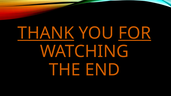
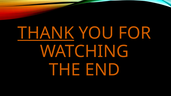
FOR underline: present -> none
